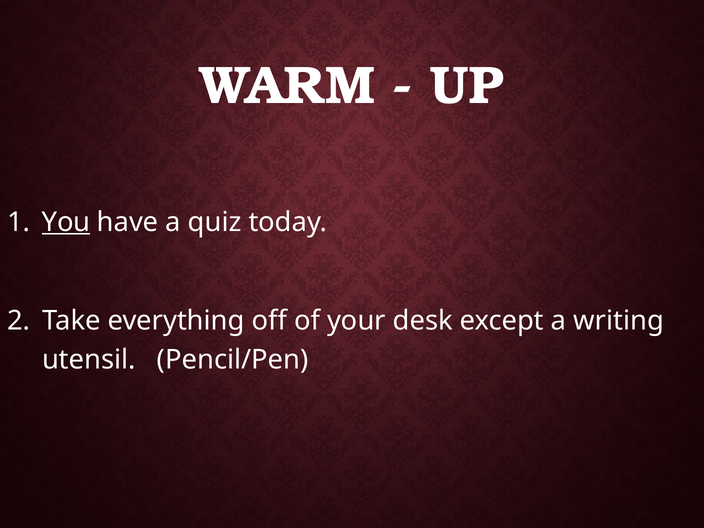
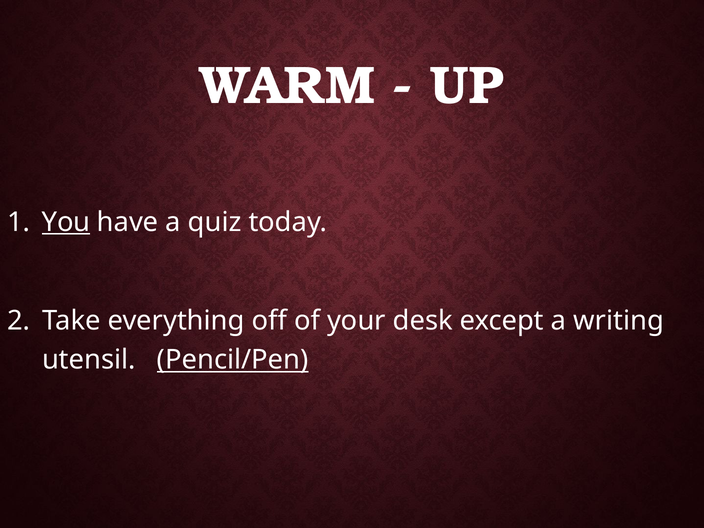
Pencil/Pen underline: none -> present
